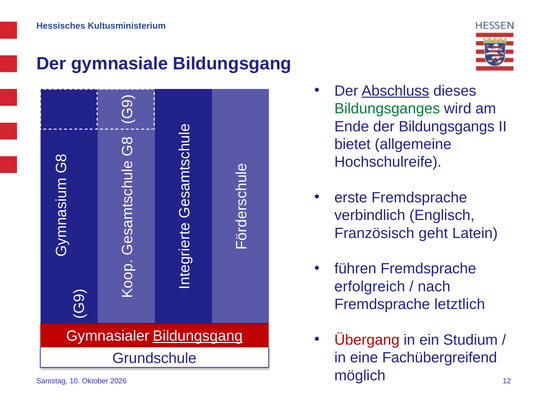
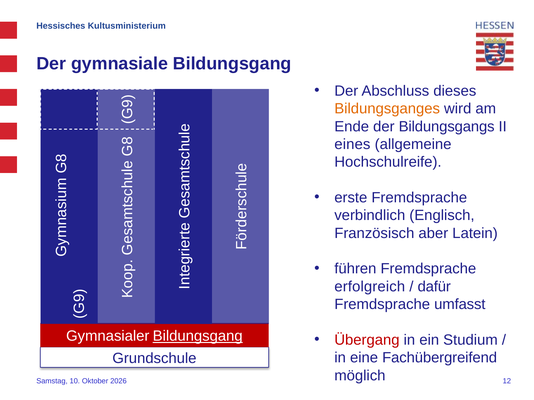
Abschluss underline: present -> none
Bildungsganges colour: green -> orange
bietet: bietet -> eines
geht: geht -> aber
nach: nach -> dafür
letztlich: letztlich -> umfasst
